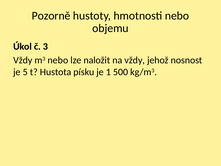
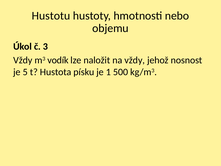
Pozorně: Pozorně -> Hustotu
m3 nebo: nebo -> vodík
